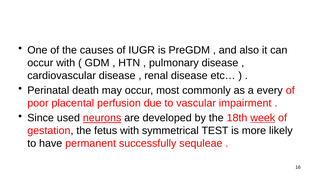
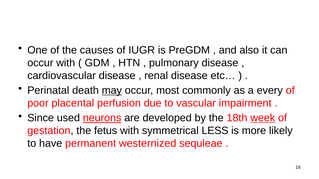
may underline: none -> present
TEST: TEST -> LESS
successfully: successfully -> westernized
